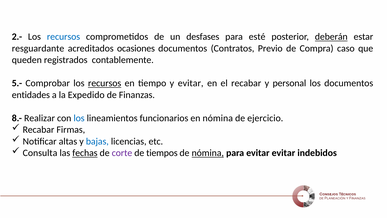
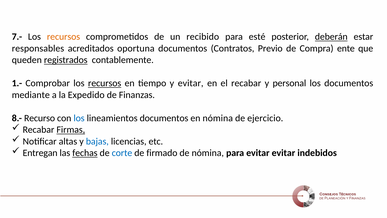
2.-: 2.- -> 7.-
recursos at (63, 37) colour: blue -> orange
desfases: desfases -> recibido
resguardante: resguardante -> responsables
ocasiones: ocasiones -> oportuna
caso: caso -> ente
registrados underline: none -> present
5.-: 5.- -> 1.-
entidades: entidades -> mediante
Realizar: Realizar -> Recurso
lineamientos funcionarios: funcionarios -> documentos
Firmas underline: none -> present
Consulta: Consulta -> Entregan
corte colour: purple -> blue
tiempos: tiempos -> firmado
nómina at (208, 153) underline: present -> none
